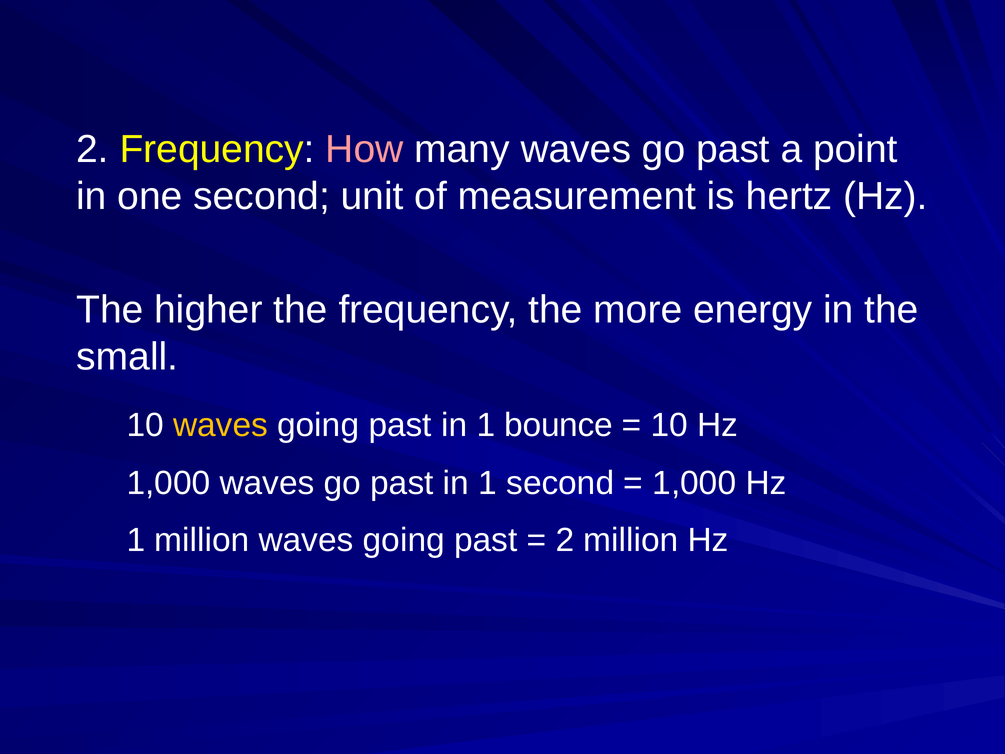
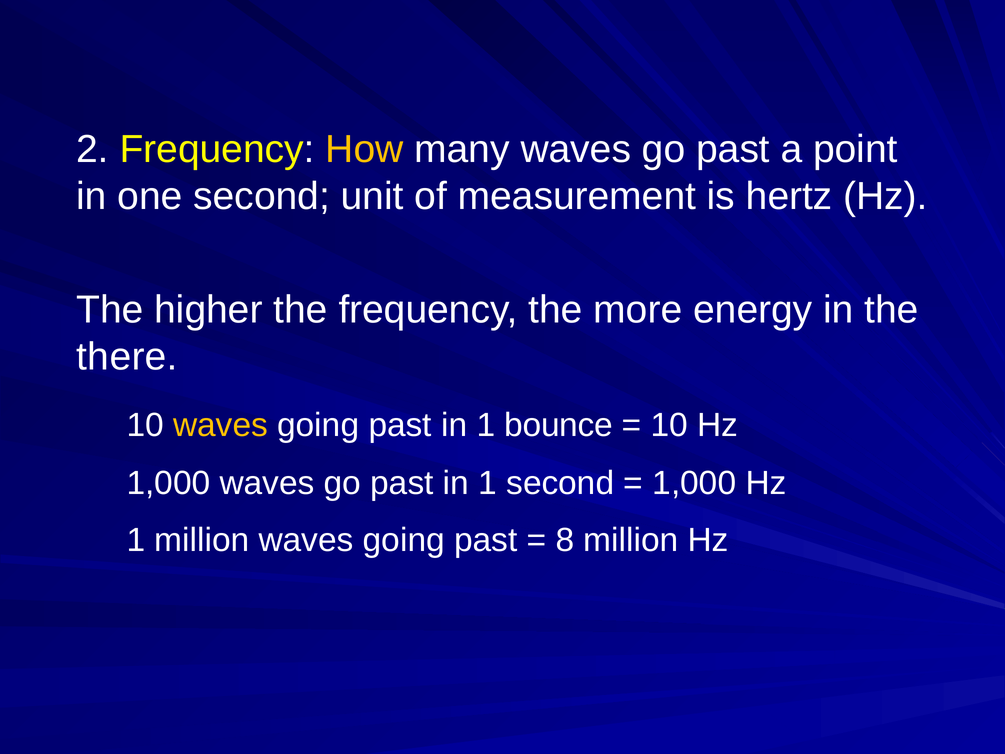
How colour: pink -> yellow
small: small -> there
2 at (565, 540): 2 -> 8
